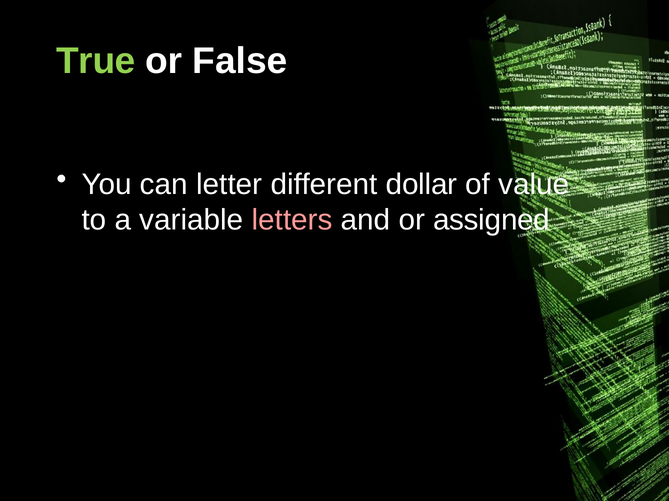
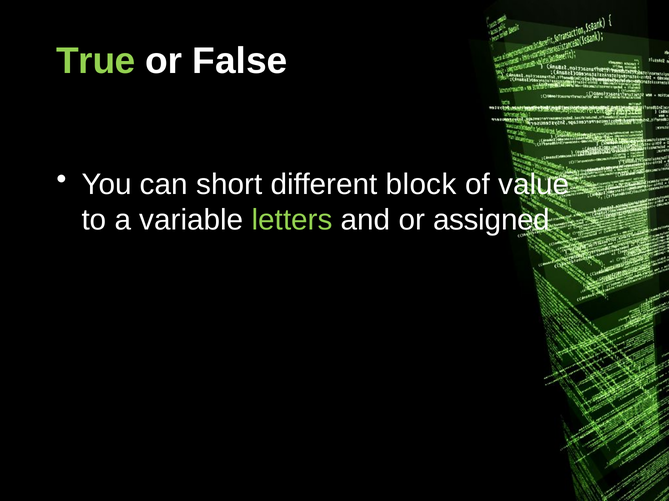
letter: letter -> short
dollar: dollar -> block
letters colour: pink -> light green
